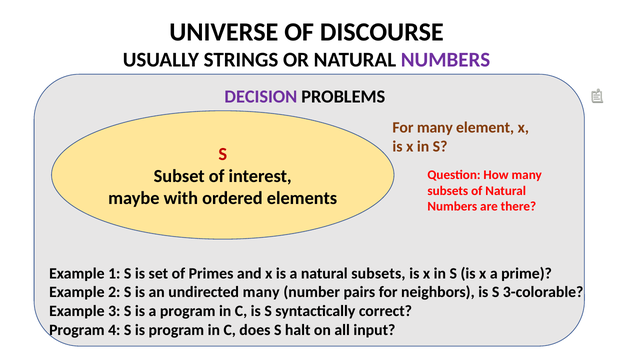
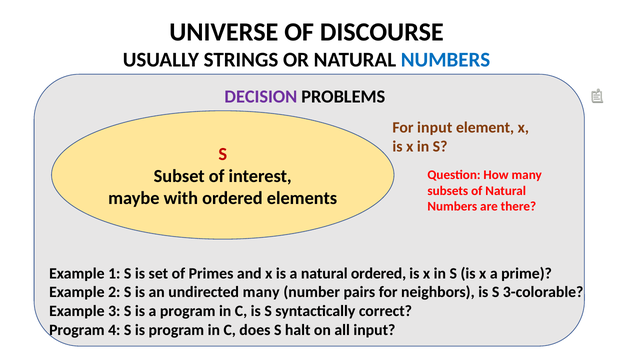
NUMBERS at (445, 60) colour: purple -> blue
For many: many -> input
natural subsets: subsets -> ordered
